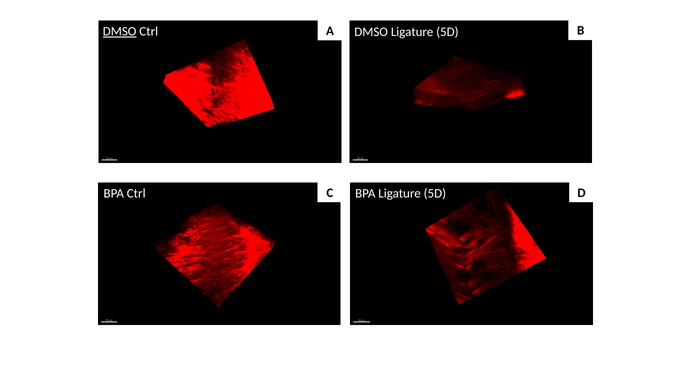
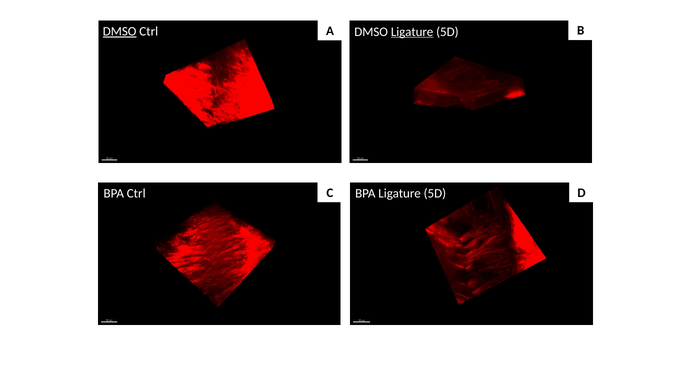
Ligature at (412, 32) underline: none -> present
